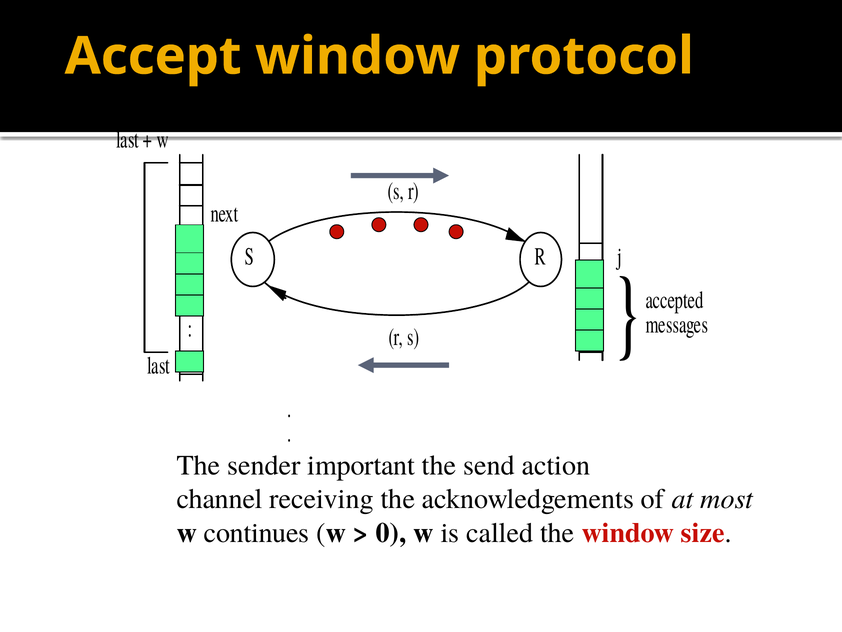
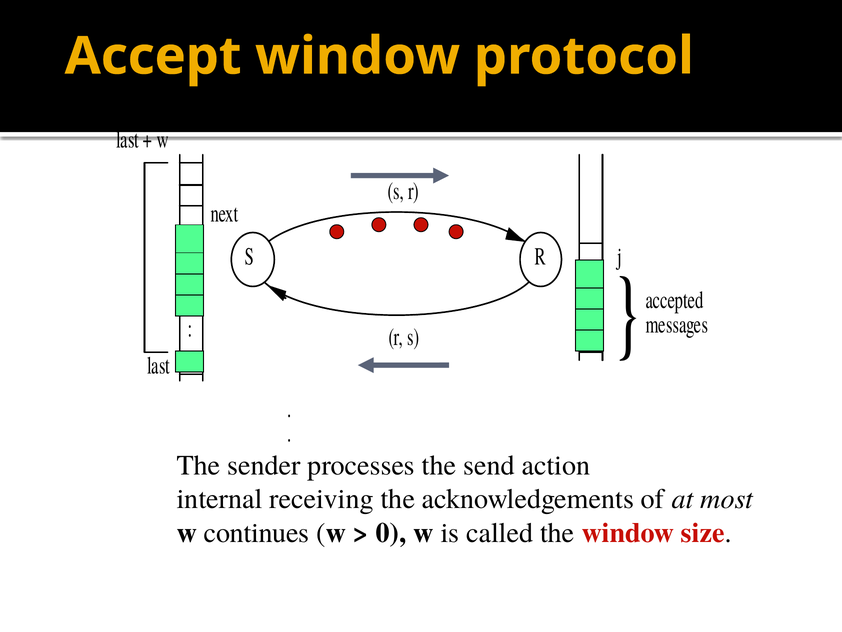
important: important -> processes
channel: channel -> internal
